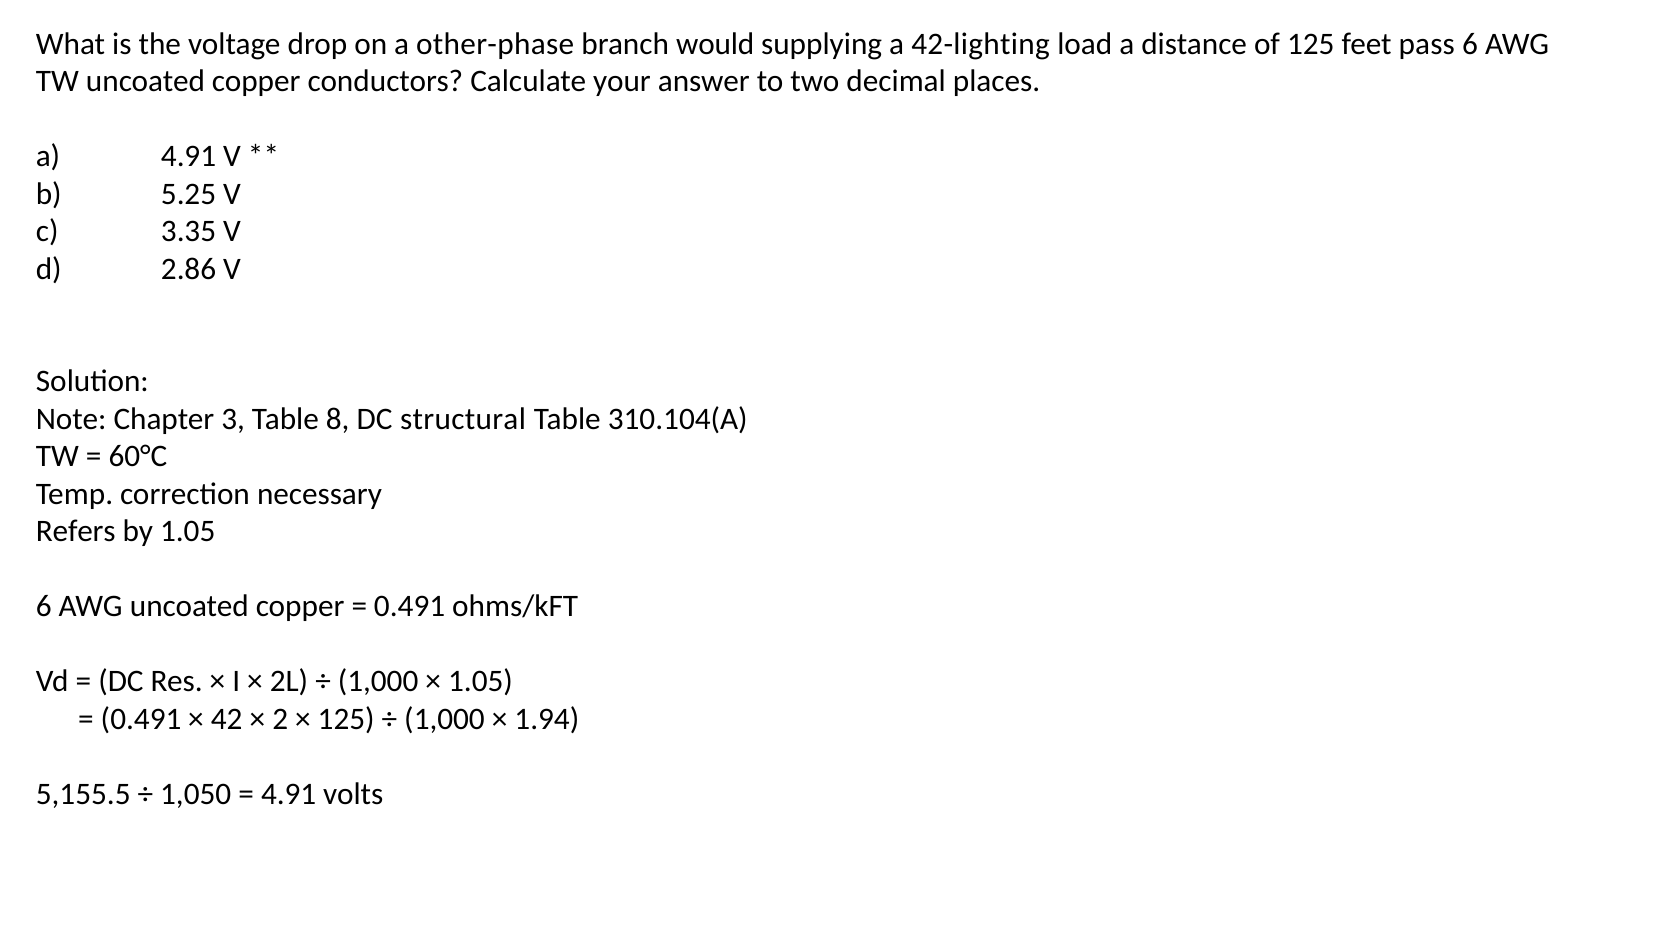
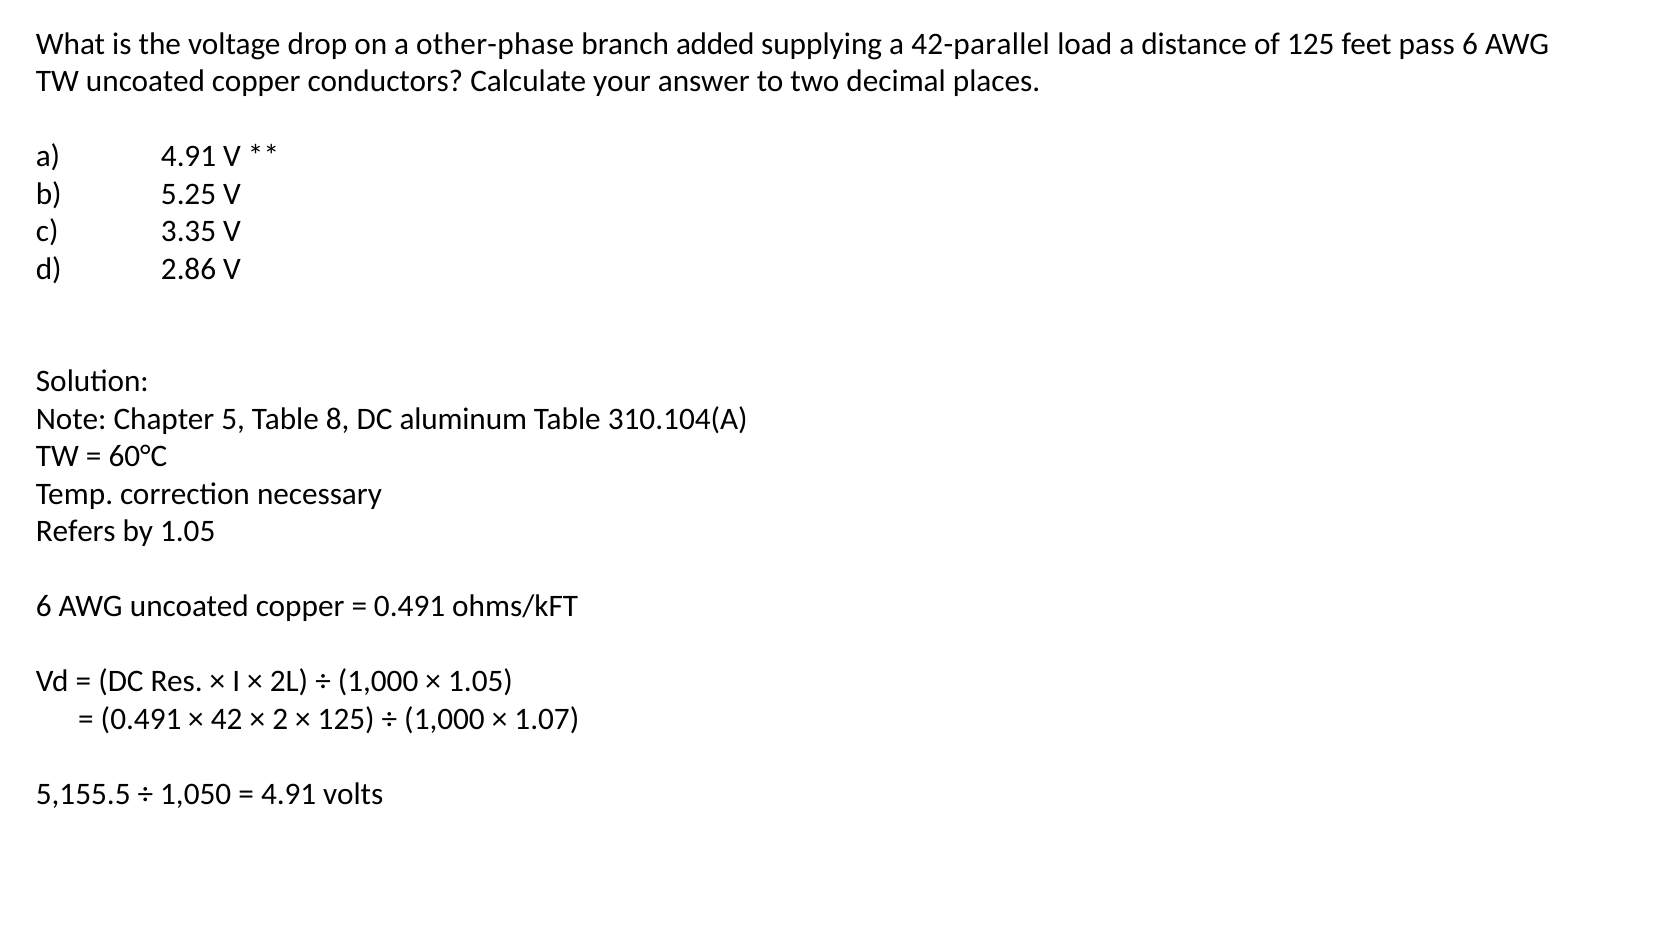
would: would -> added
42-lighting: 42-lighting -> 42-parallel
3: 3 -> 5
structural: structural -> aluminum
1.94: 1.94 -> 1.07
